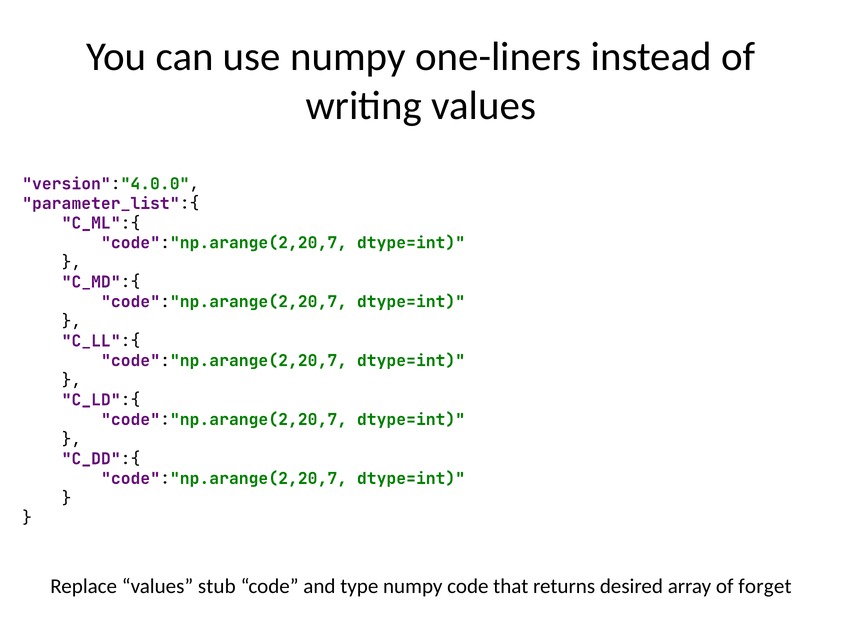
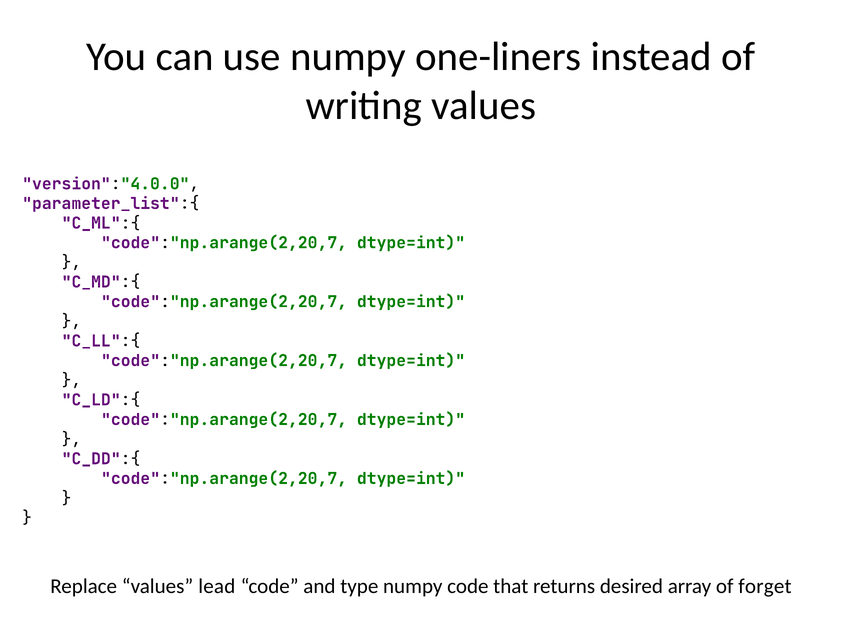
stub: stub -> lead
